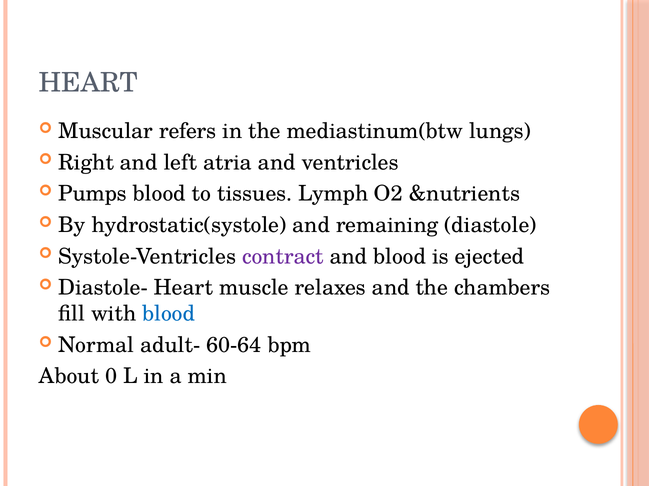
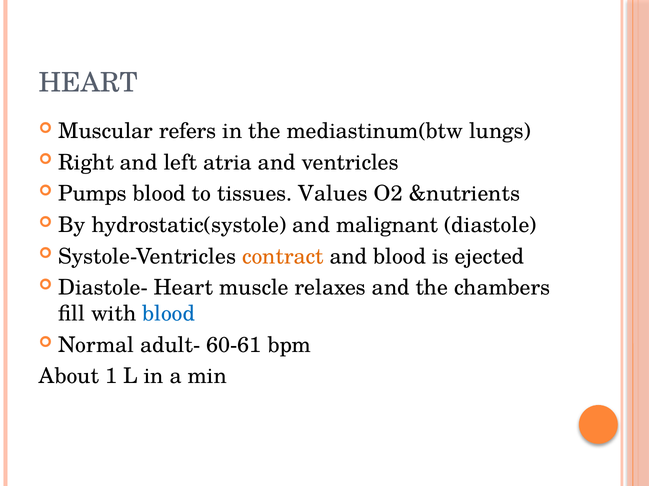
Lymph: Lymph -> Values
remaining: remaining -> malignant
contract colour: purple -> orange
60-64: 60-64 -> 60-61
0: 0 -> 1
